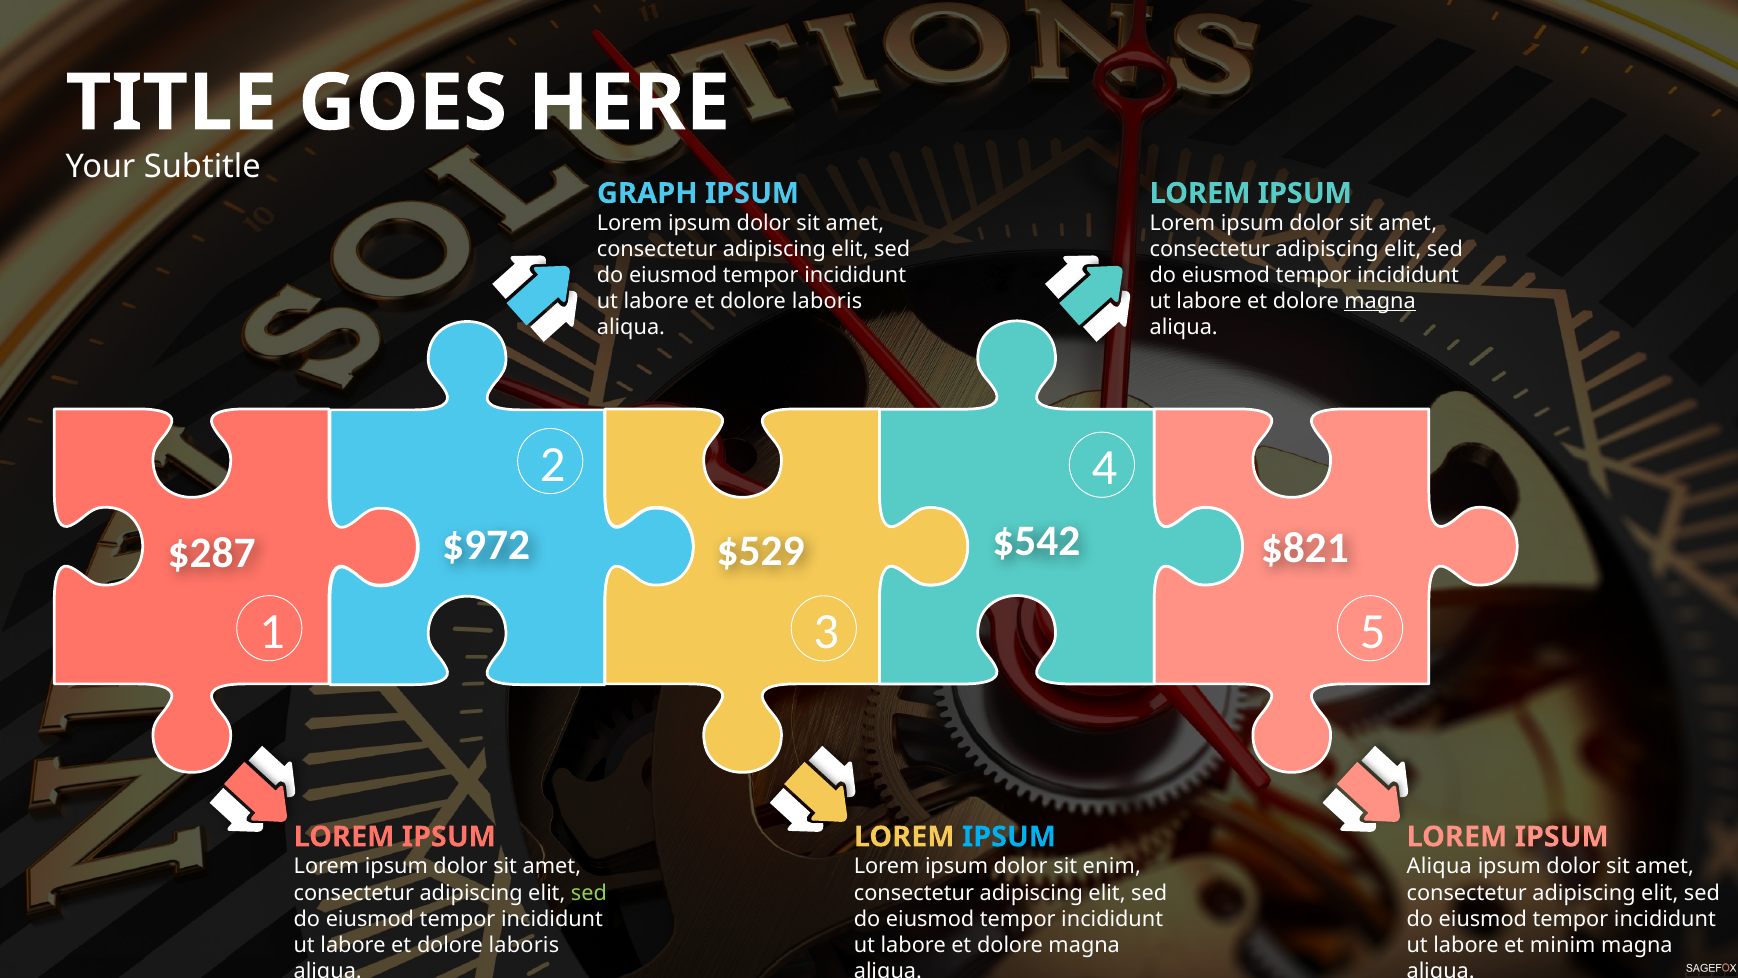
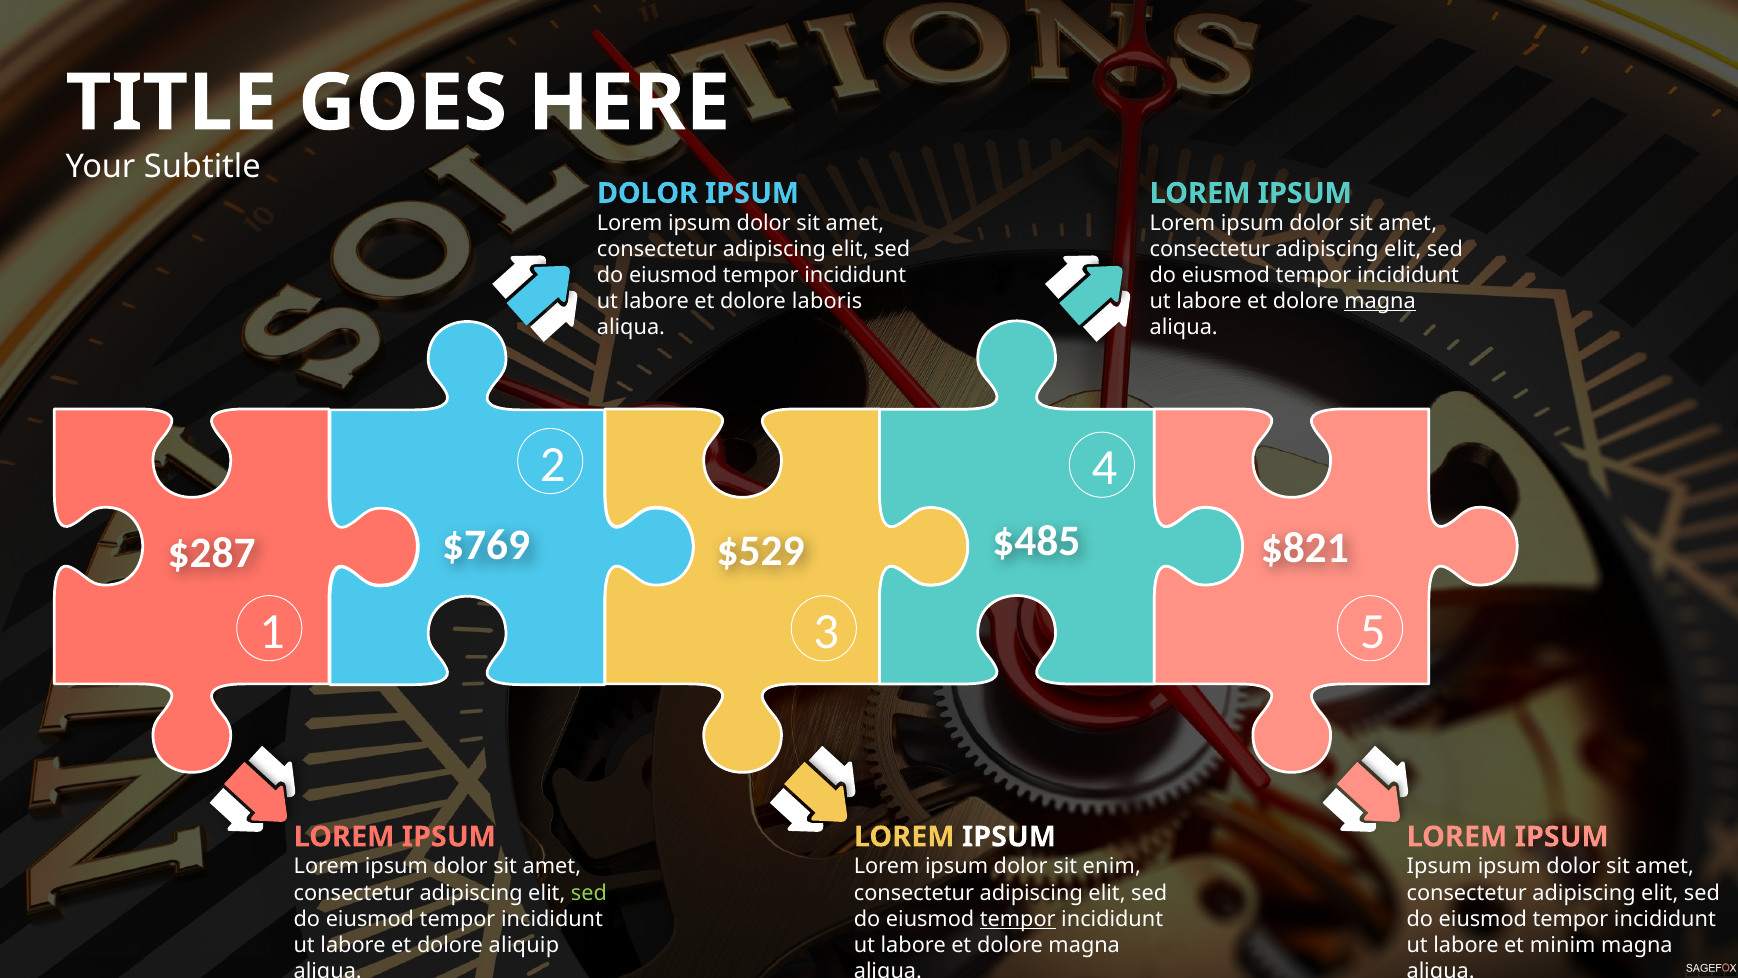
GRAPH at (647, 193): GRAPH -> DOLOR
$542: $542 -> $485
$972: $972 -> $769
IPSUM at (1009, 837) colour: light blue -> white
Aliqua at (1439, 866): Aliqua -> Ipsum
tempor at (1018, 919) underline: none -> present
laboris at (524, 945): laboris -> aliquip
